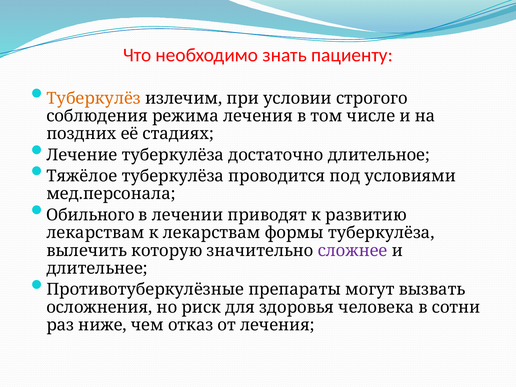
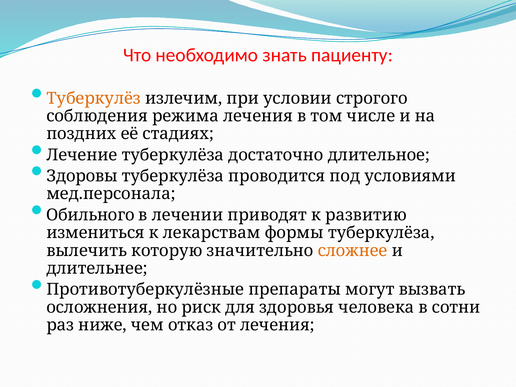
Тяжёлое: Тяжёлое -> Здоровы
лекарствам at (95, 233): лекарствам -> измениться
сложнее colour: purple -> orange
